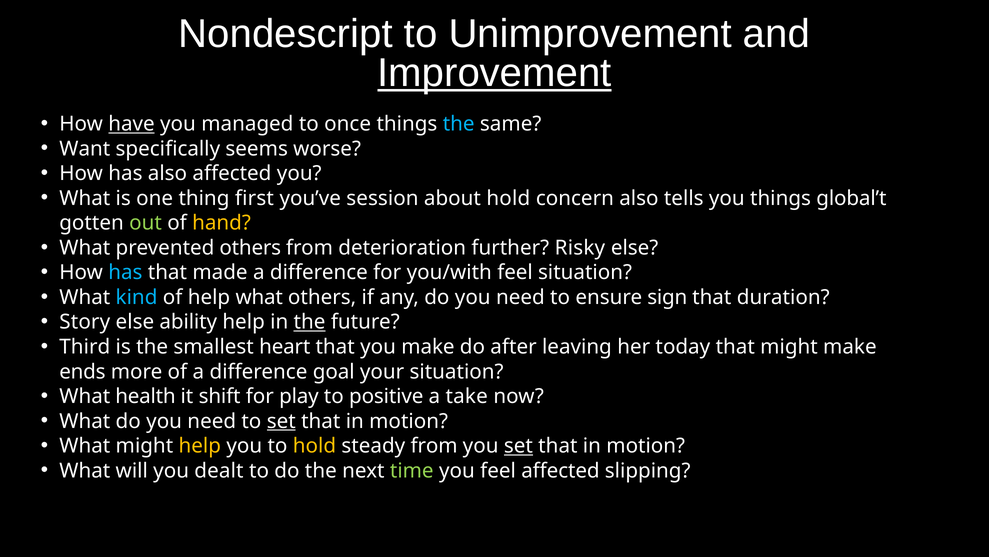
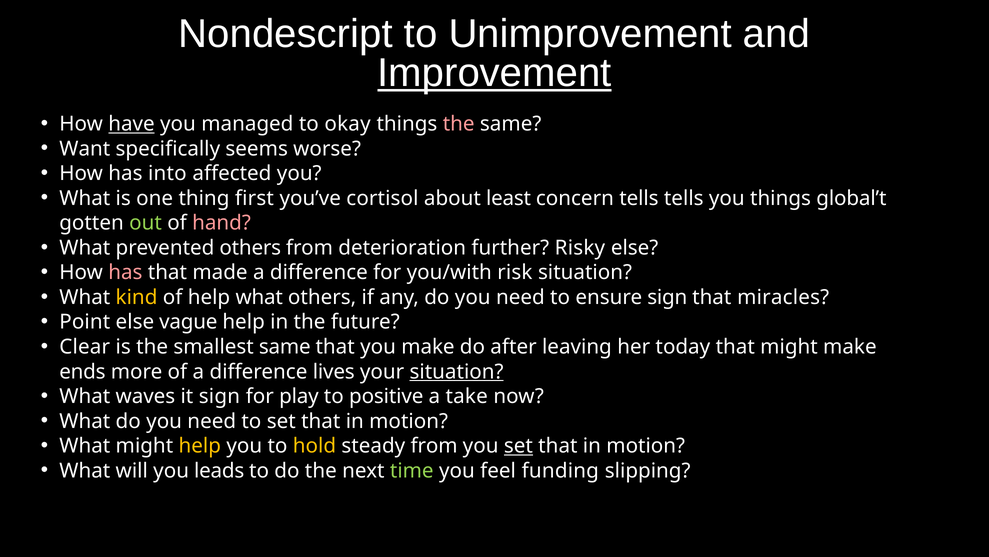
once: once -> okay
the at (459, 124) colour: light blue -> pink
has also: also -> into
session: session -> cortisol
about hold: hold -> least
concern also: also -> tells
hand colour: yellow -> pink
has at (125, 272) colour: light blue -> pink
you/with feel: feel -> risk
kind colour: light blue -> yellow
duration: duration -> miracles
Story: Story -> Point
ability: ability -> vague
the at (310, 322) underline: present -> none
Third: Third -> Clear
smallest heart: heart -> same
goal: goal -> lives
situation at (457, 371) underline: none -> present
health: health -> waves
it shift: shift -> sign
set at (281, 421) underline: present -> none
dealt: dealt -> leads
feel affected: affected -> funding
